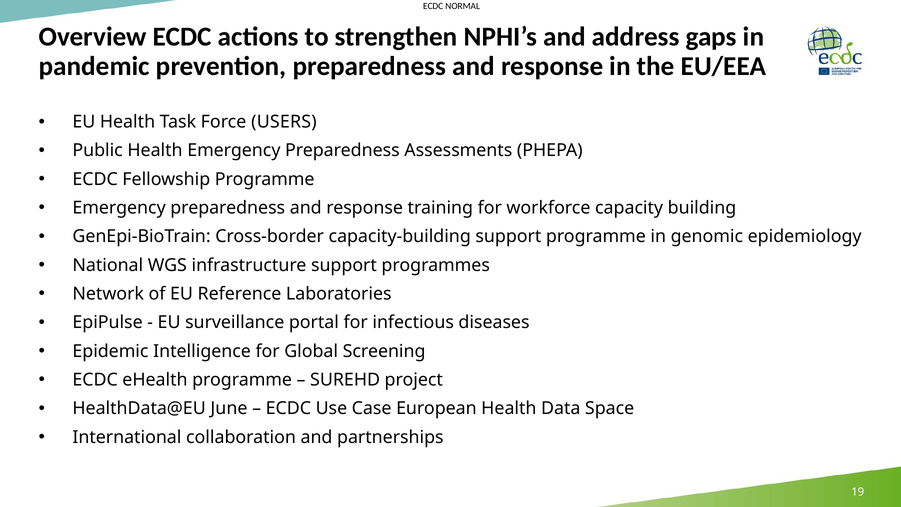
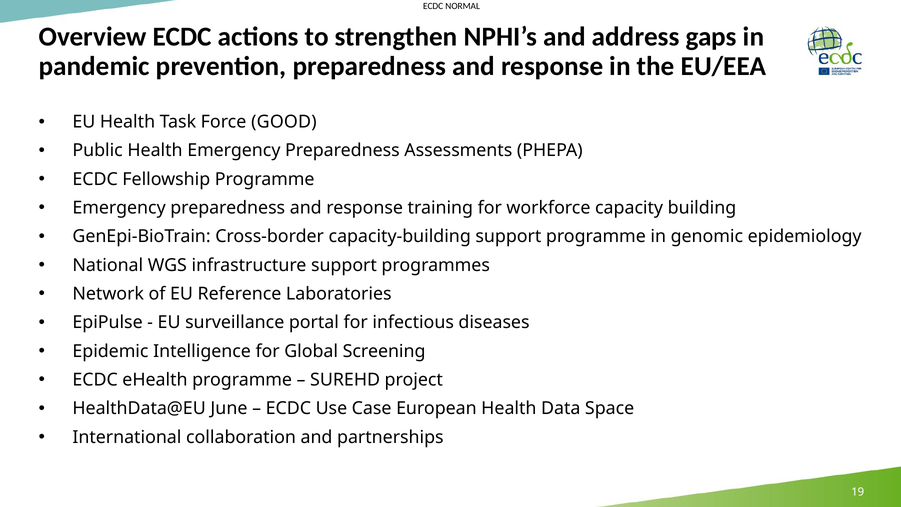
USERS: USERS -> GOOD
